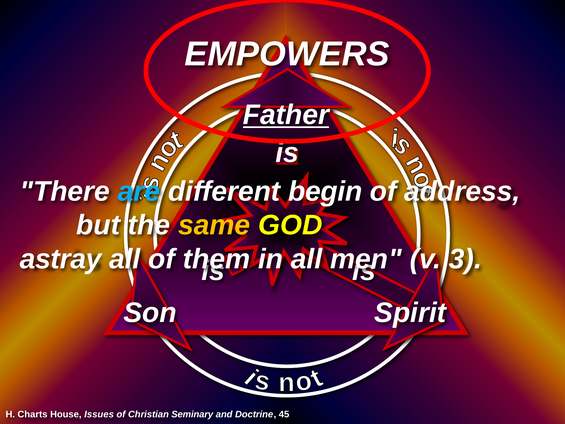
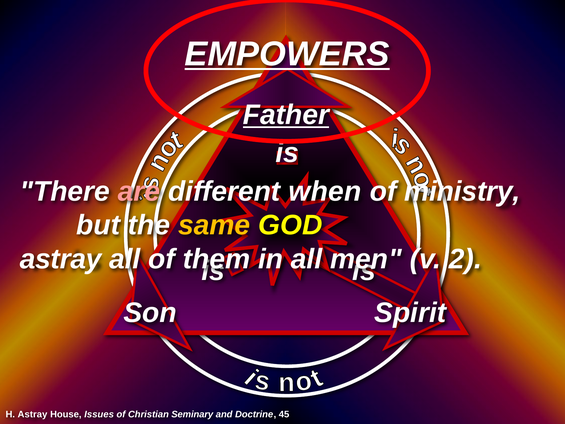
EMPOWERS underline: none -> present
are colour: light blue -> pink
begin: begin -> when
address: address -> ministry
3: 3 -> 2
H Charts: Charts -> Astray
